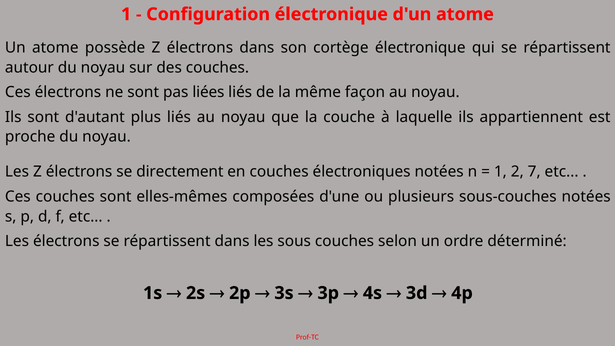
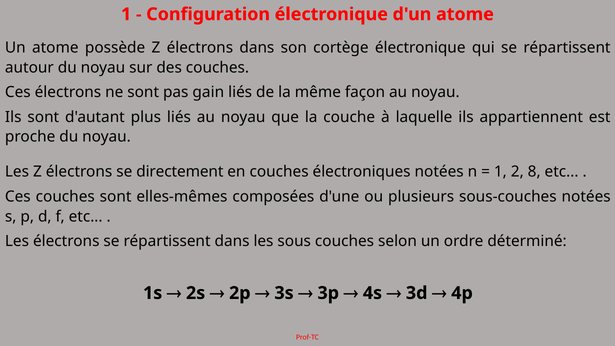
liées: liées -> gain
7: 7 -> 8
